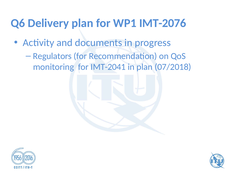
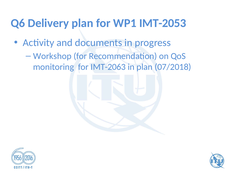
IMT-2076: IMT-2076 -> IMT-2053
Regulators: Regulators -> Workshop
IMT-2041: IMT-2041 -> IMT-2063
